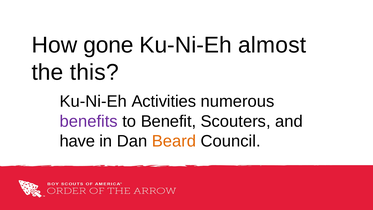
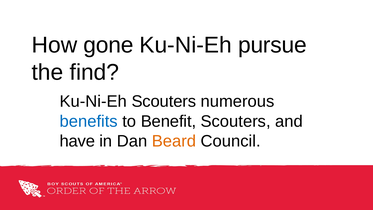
almost: almost -> pursue
this: this -> find
Ku-Ni-Eh Activities: Activities -> Scouters
benefits colour: purple -> blue
